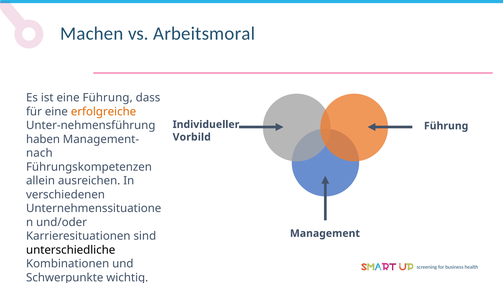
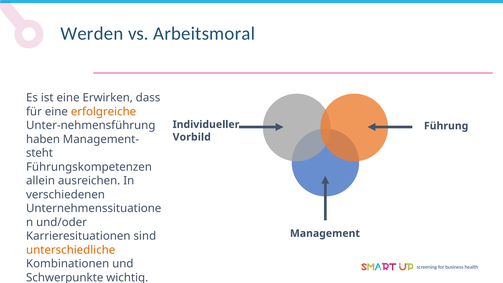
Machen: Machen -> Werden
eine Führung: Führung -> Erwirken
nach: nach -> steht
unterschiedliche colour: black -> orange
